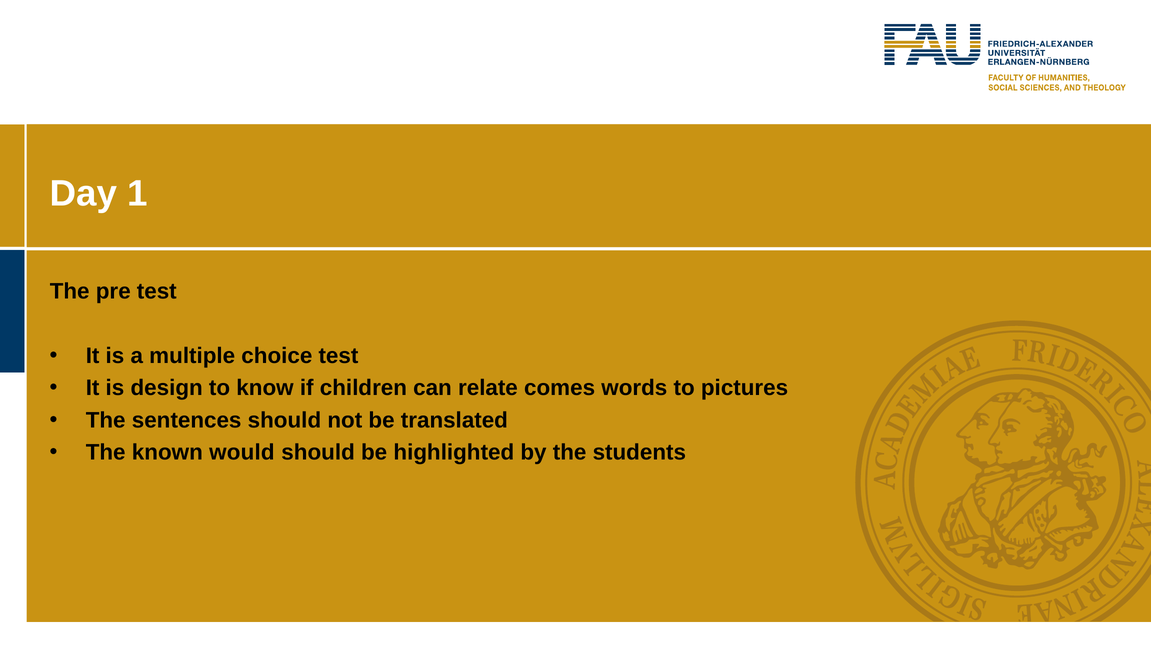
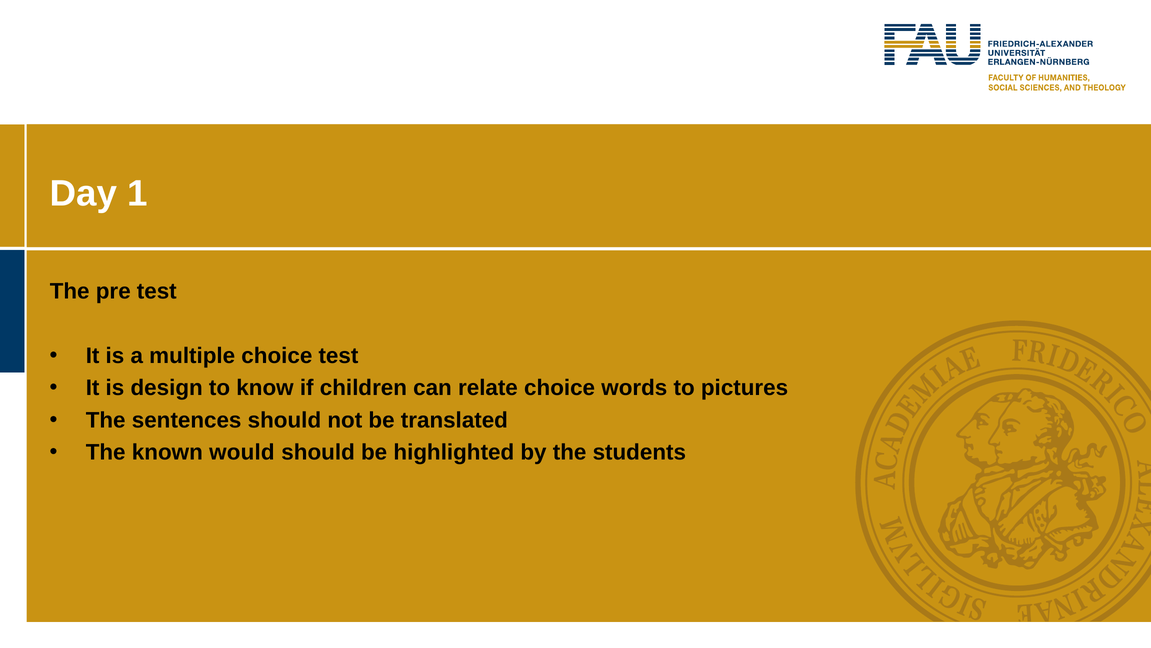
relate comes: comes -> choice
